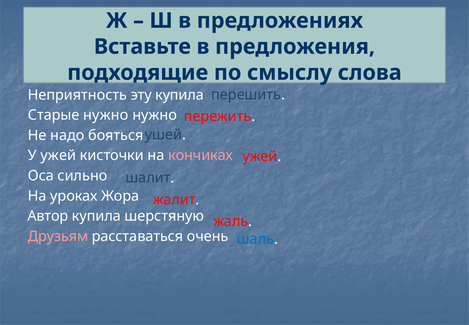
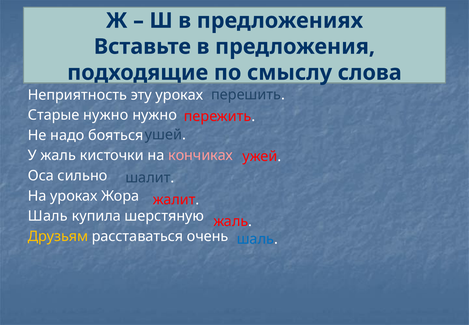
эту купила: купила -> уроках
У ужей: ужей -> жаль
Автор at (48, 216): Автор -> Шаль
Друзьям colour: pink -> yellow
